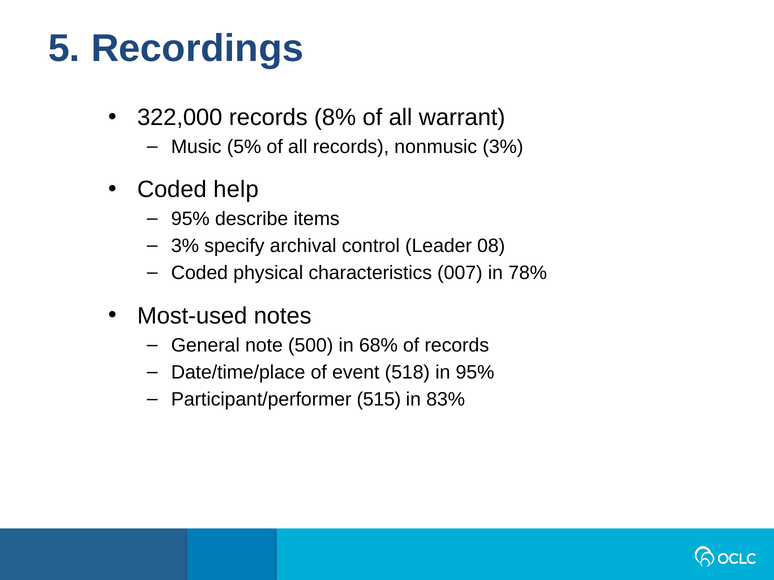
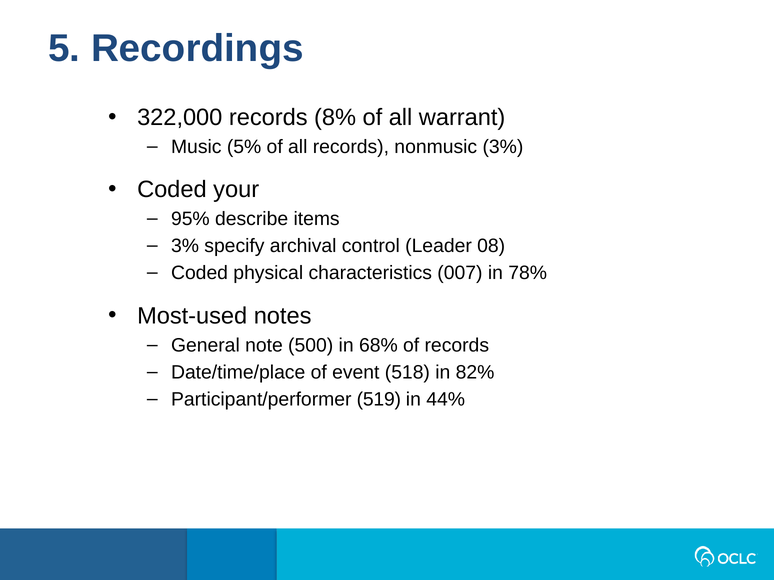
help: help -> your
in 95%: 95% -> 82%
515: 515 -> 519
83%: 83% -> 44%
